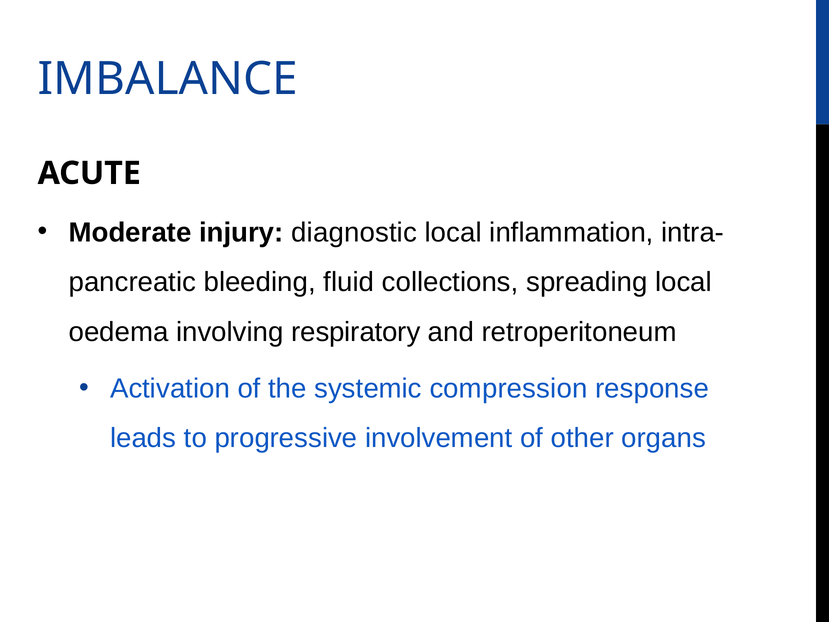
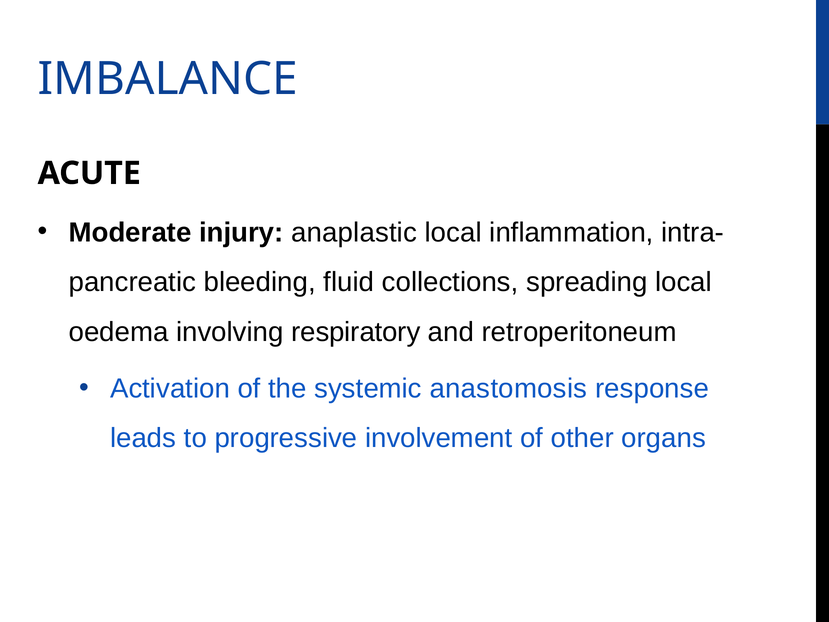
diagnostic: diagnostic -> anaplastic
compression: compression -> anastomosis
